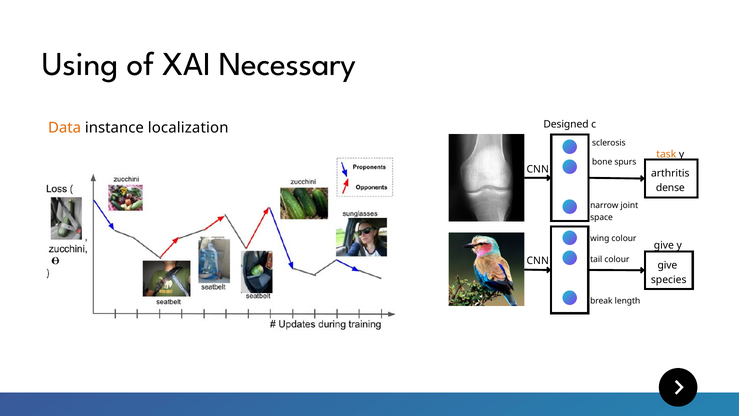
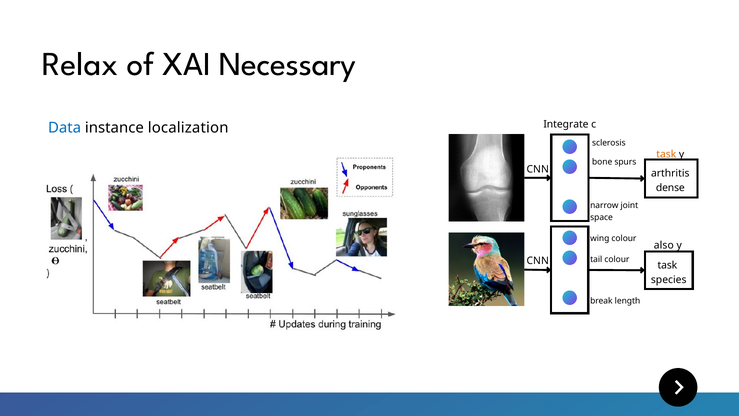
Using: Using -> Relax
Designed: Designed -> Integrate
Data colour: orange -> blue
give at (664, 245): give -> also
give at (667, 265): give -> task
